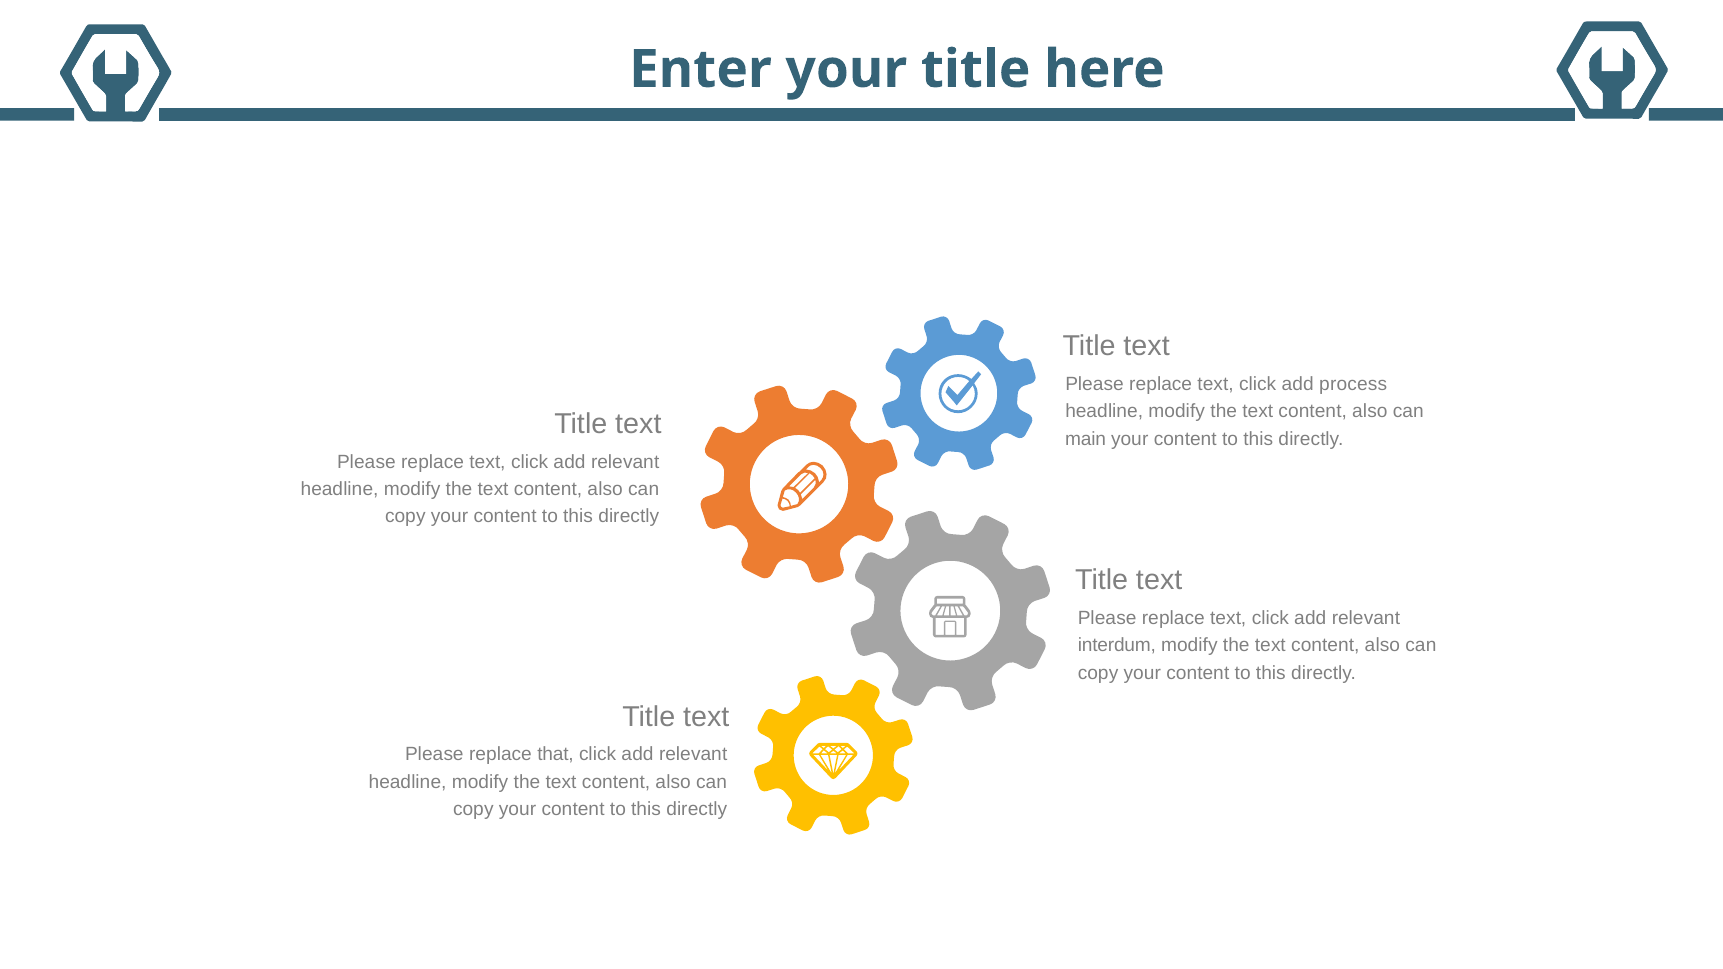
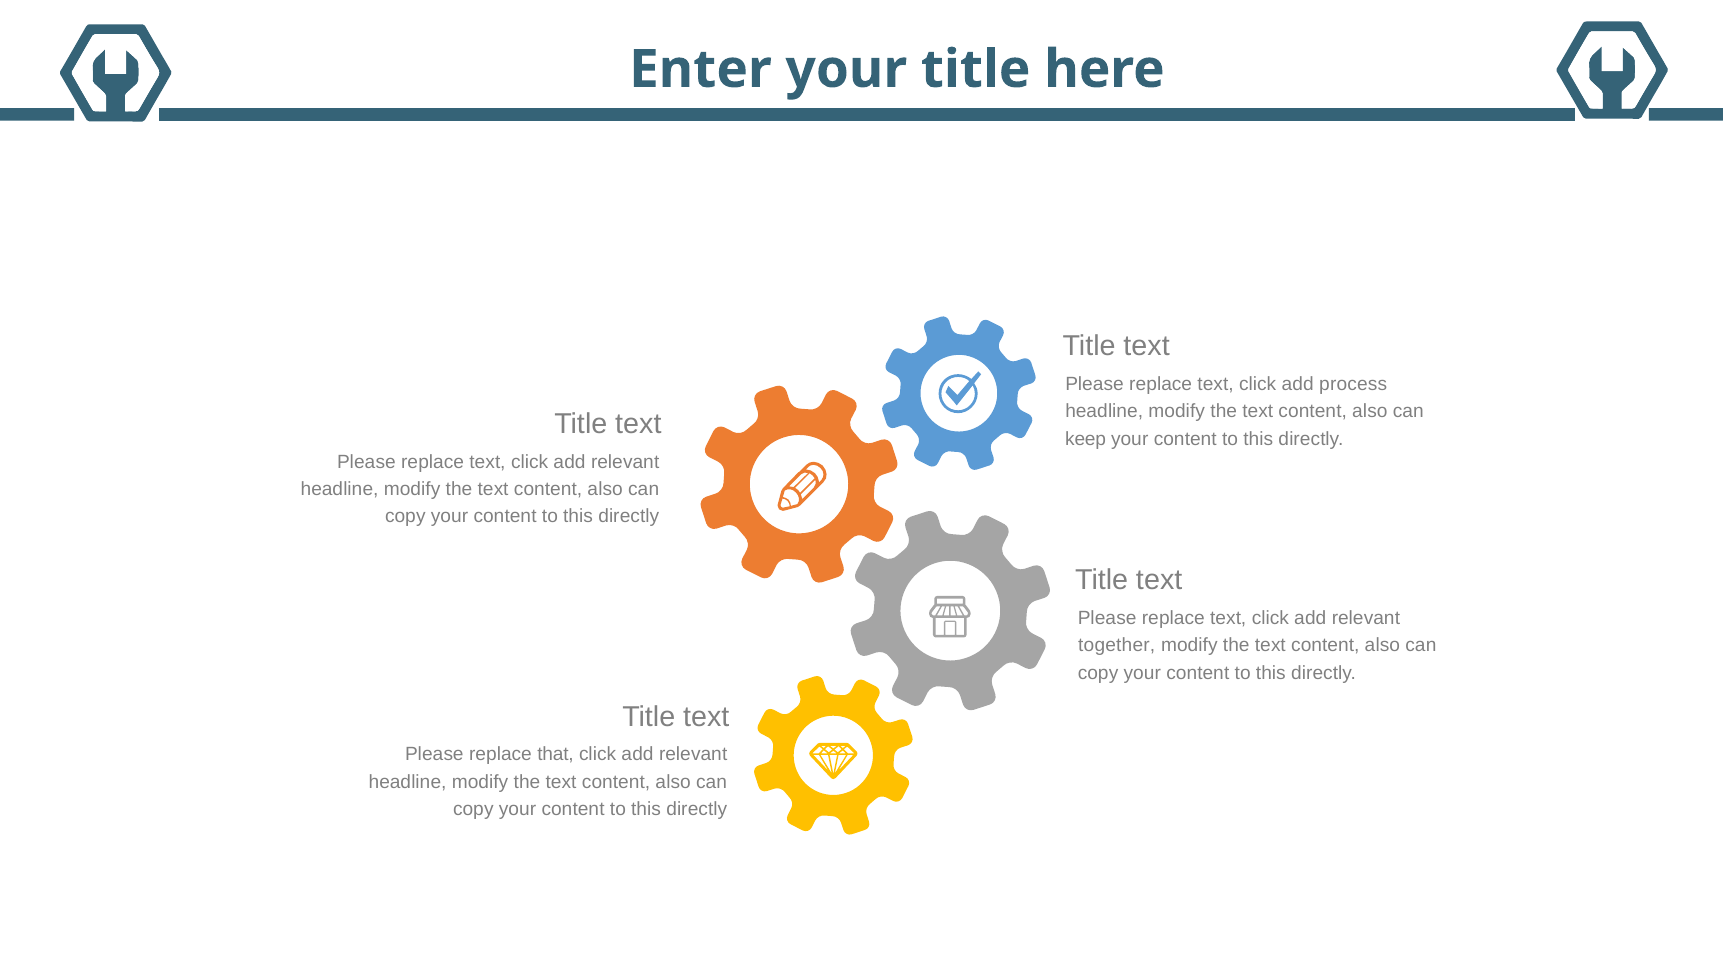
main: main -> keep
interdum: interdum -> together
